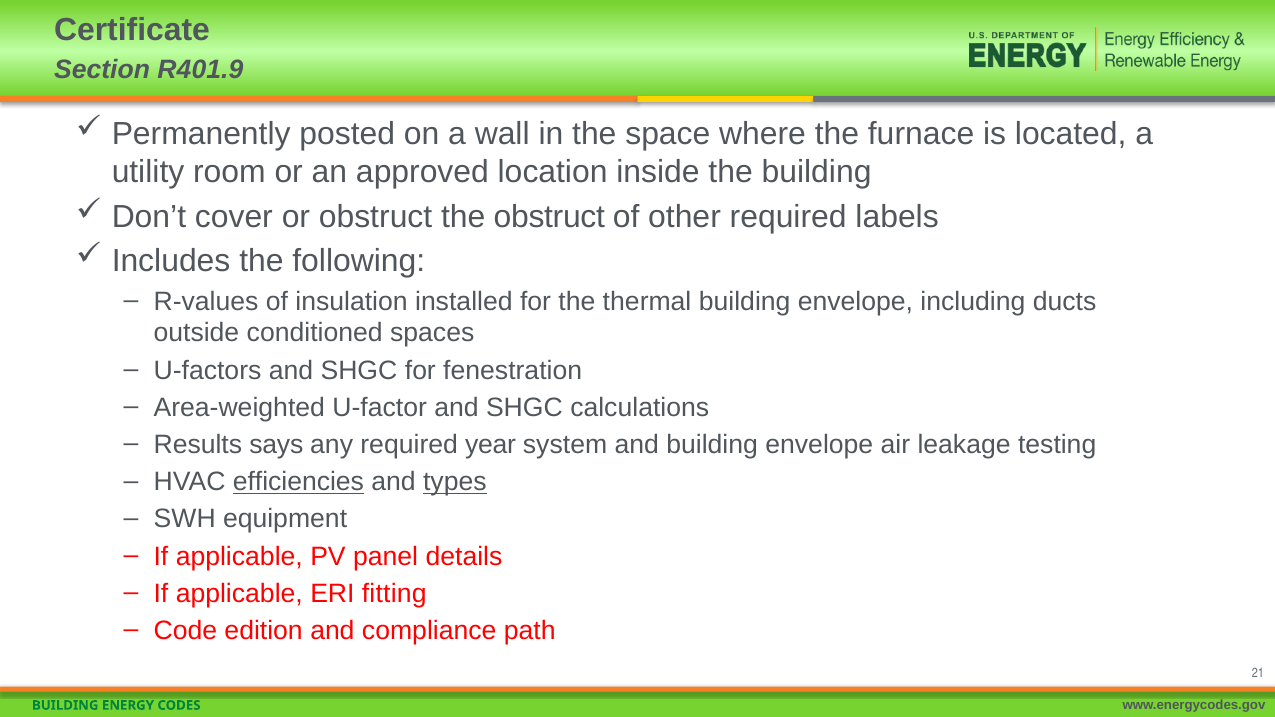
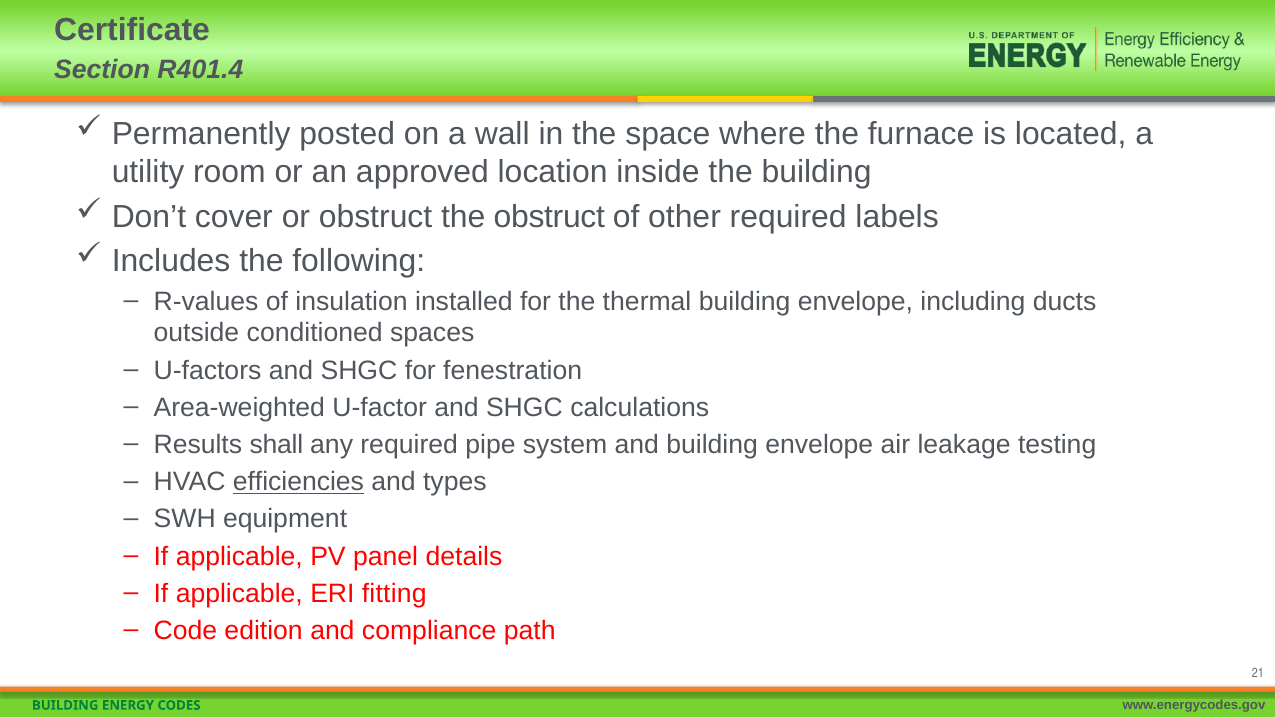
R401.9: R401.9 -> R401.4
says: says -> shall
year: year -> pipe
types underline: present -> none
